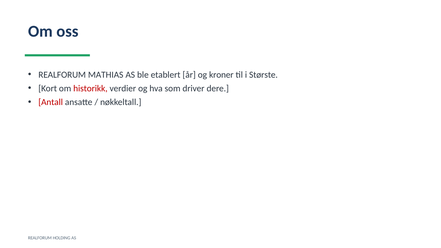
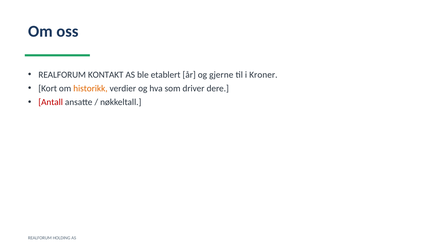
MATHIAS: MATHIAS -> KONTAKT
kroner: kroner -> gjerne
Største: Største -> Kroner
historikk colour: red -> orange
